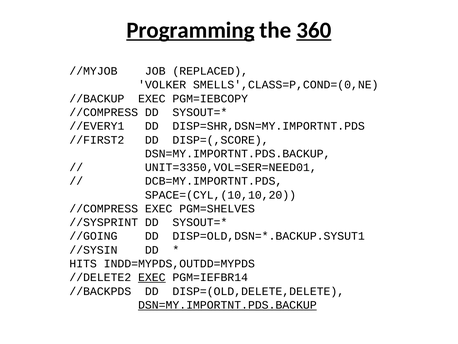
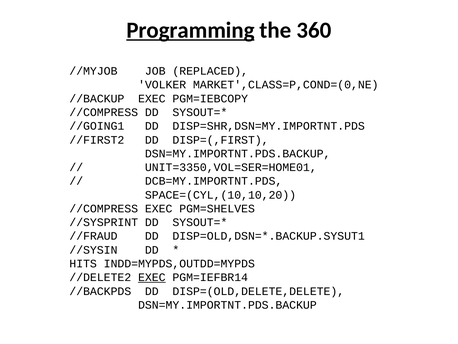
360 underline: present -> none
SMELLS',CLASS=P,COND=(0,NE: SMELLS',CLASS=P,COND=(0,NE -> MARKET',CLASS=P,COND=(0,NE
//EVERY1: //EVERY1 -> //GOING1
DISP=(,SCORE: DISP=(,SCORE -> DISP=(,FIRST
UNIT=3350,VOL=SER=NEED01: UNIT=3350,VOL=SER=NEED01 -> UNIT=3350,VOL=SER=HOME01
//GOING: //GOING -> //FRAUD
DSN=MY.IMPORTNT.PDS.BACKUP at (227, 305) underline: present -> none
